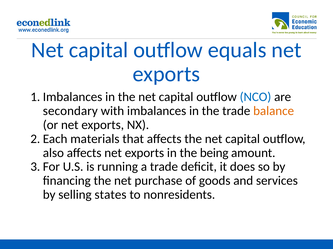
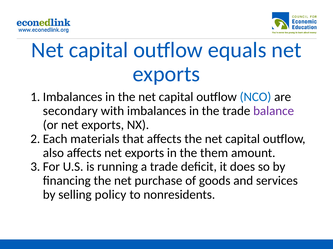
balance colour: orange -> purple
being: being -> them
states: states -> policy
